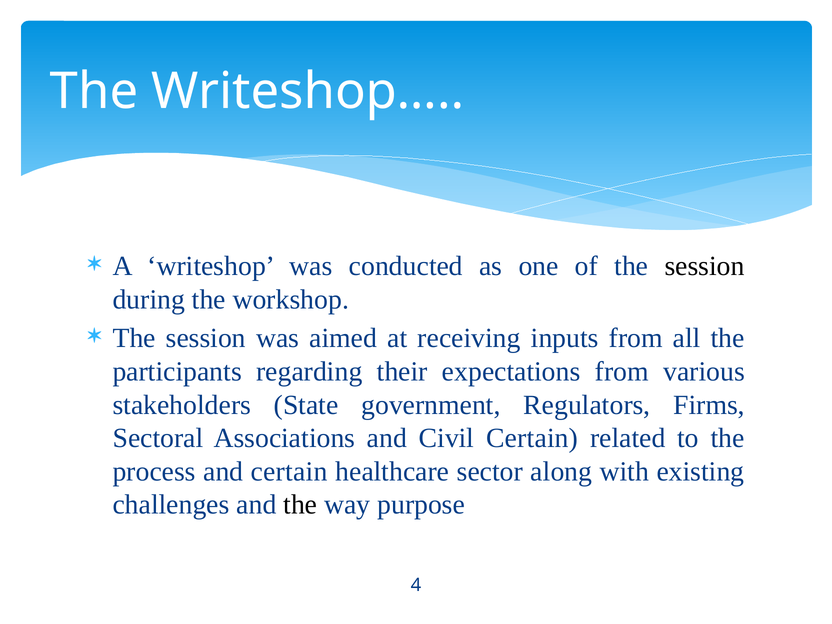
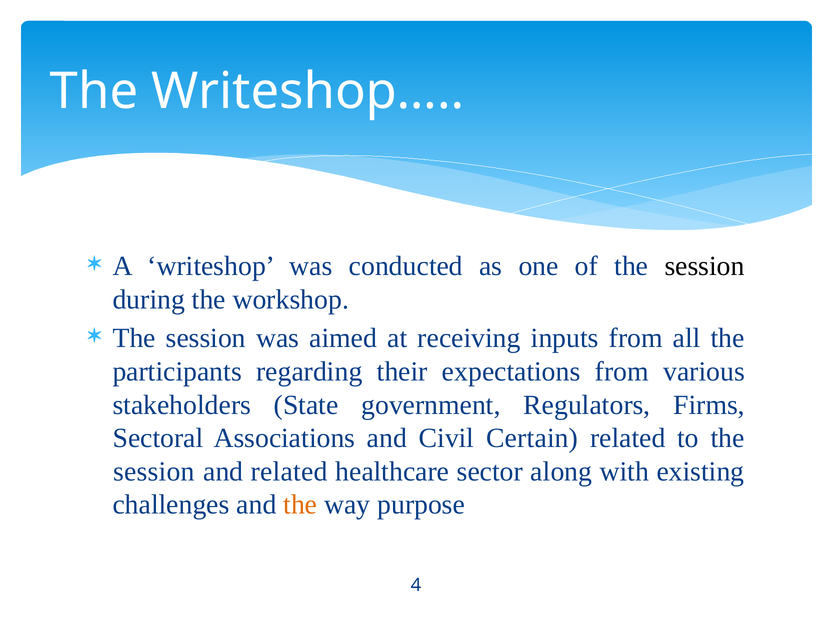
process at (154, 471): process -> session
and certain: certain -> related
the at (300, 505) colour: black -> orange
